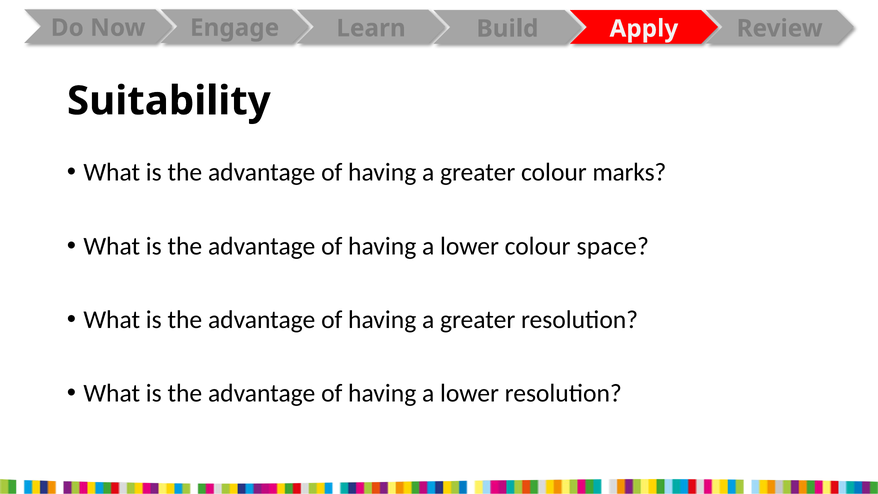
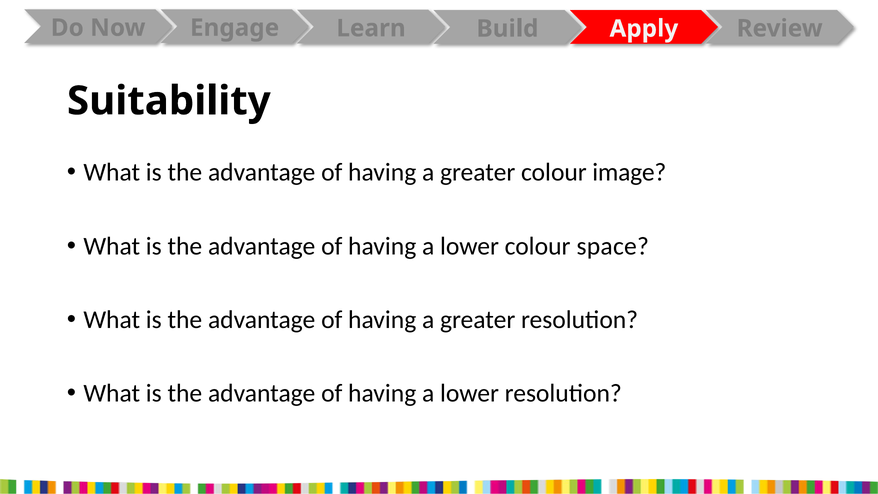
marks: marks -> image
